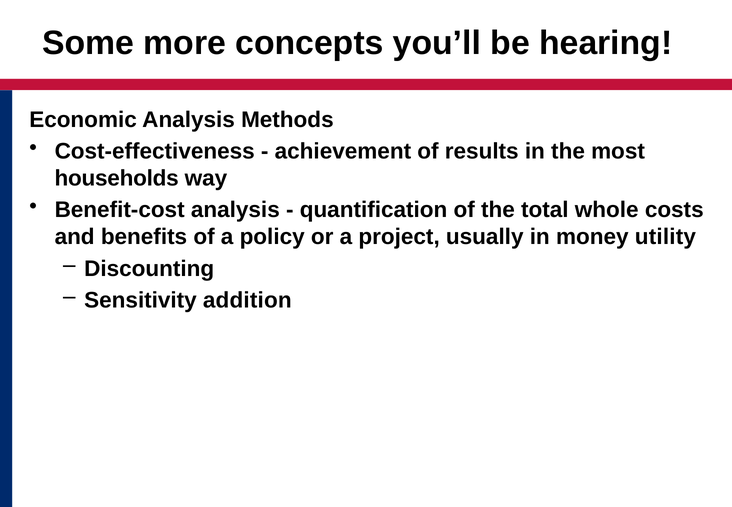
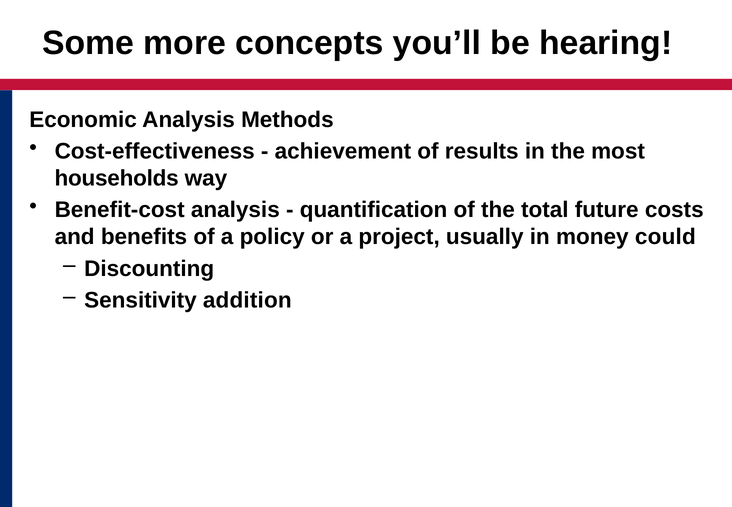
whole: whole -> future
utility: utility -> could
